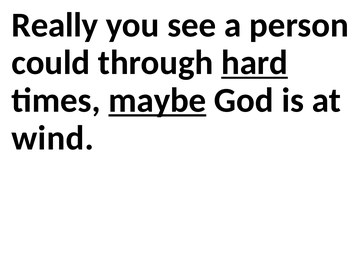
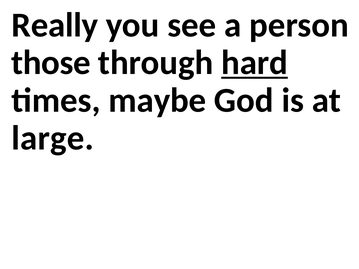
could: could -> those
maybe underline: present -> none
wind: wind -> large
